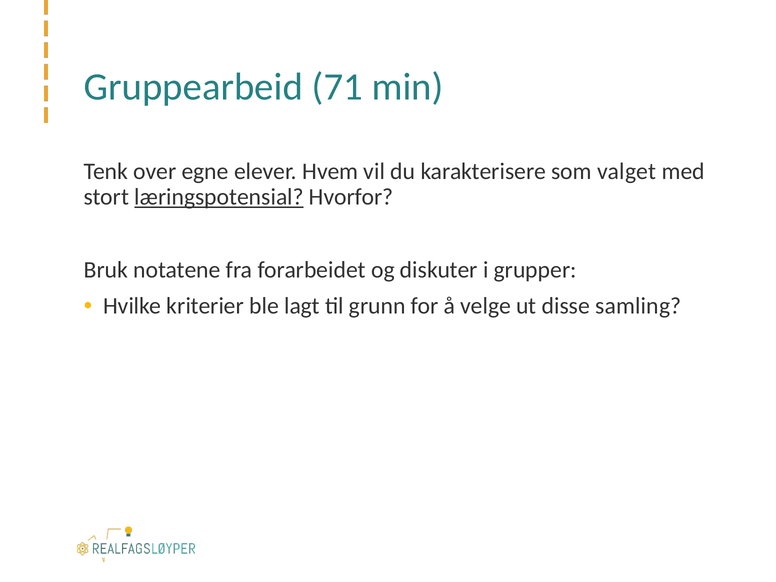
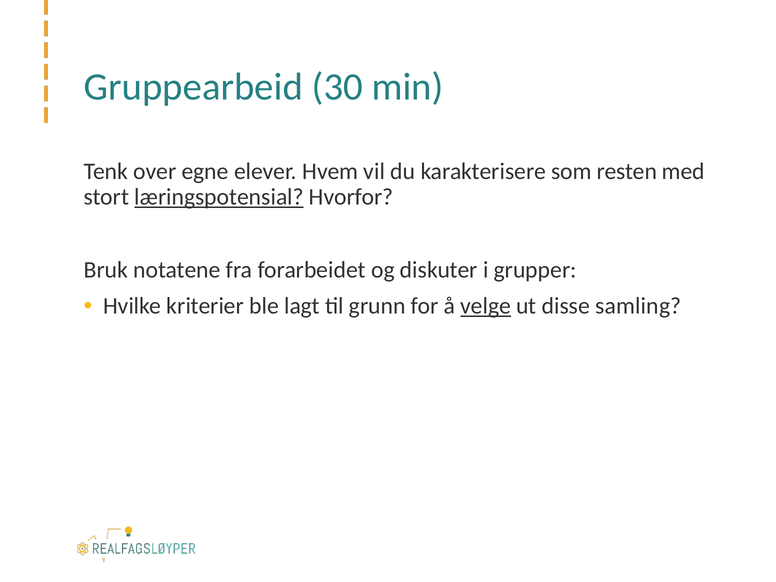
71: 71 -> 30
valget: valget -> resten
velge underline: none -> present
